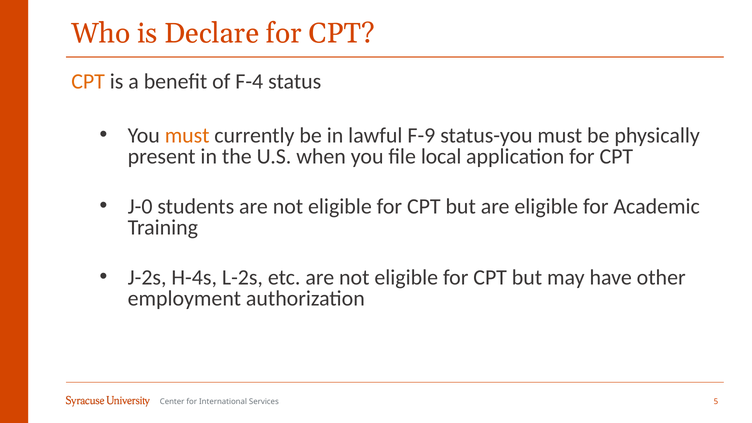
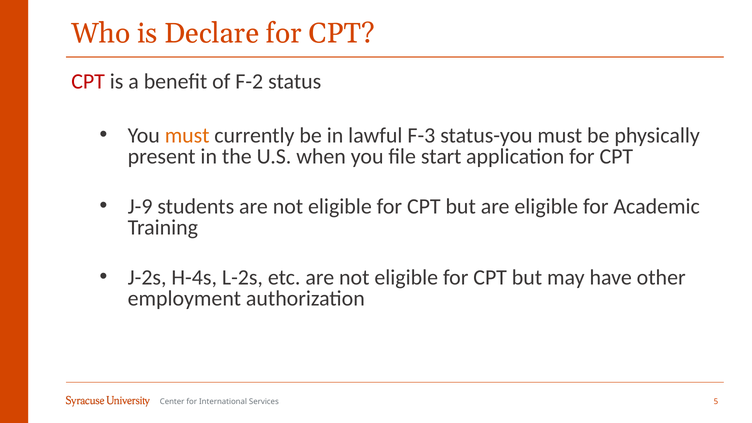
CPT at (88, 82) colour: orange -> red
F-4: F-4 -> F-2
F-9: F-9 -> F-3
local: local -> start
J-0: J-0 -> J-9
